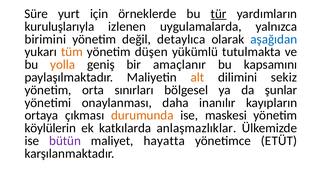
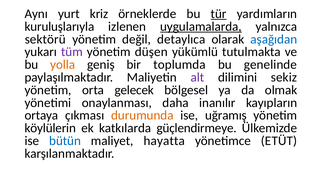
Süre: Süre -> Aynı
için: için -> kriz
uygulamalarda underline: none -> present
birimini: birimini -> sektörü
tüm colour: orange -> purple
amaçlanır: amaçlanır -> toplumda
kapsamını: kapsamını -> genelinde
alt colour: orange -> purple
sınırları: sınırları -> gelecek
şunlar: şunlar -> olmak
maskesi: maskesi -> uğramış
anlaşmazlıklar: anlaşmazlıklar -> güçlendirmeye
bütün colour: purple -> blue
